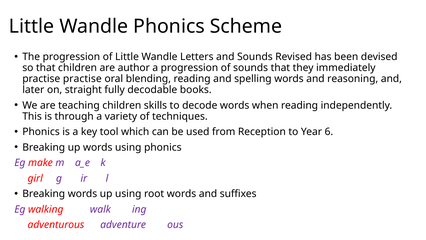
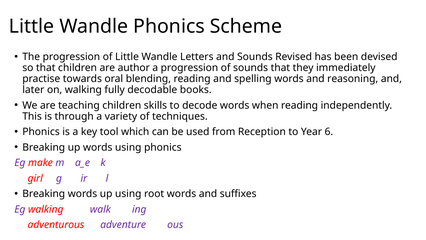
practise practise: practise -> towards
on straight: straight -> walking
